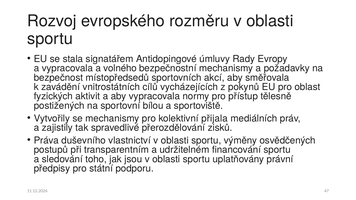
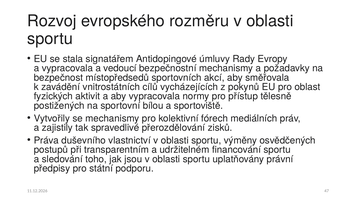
volného: volného -> vedoucí
přijala: přijala -> fórech
